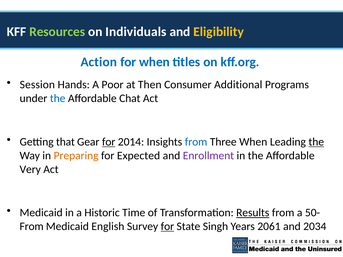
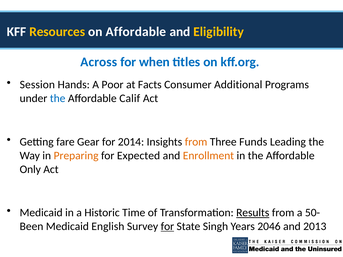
Resources colour: light green -> yellow
on Individuals: Individuals -> Affordable
Action: Action -> Across
Then: Then -> Facts
Chat: Chat -> Calif
that: that -> fare
for at (109, 142) underline: present -> none
from at (196, 142) colour: blue -> orange
Three When: When -> Funds
the at (316, 142) underline: present -> none
Enrollment colour: purple -> orange
Very: Very -> Only
From at (32, 227): From -> Been
2061: 2061 -> 2046
2034: 2034 -> 2013
